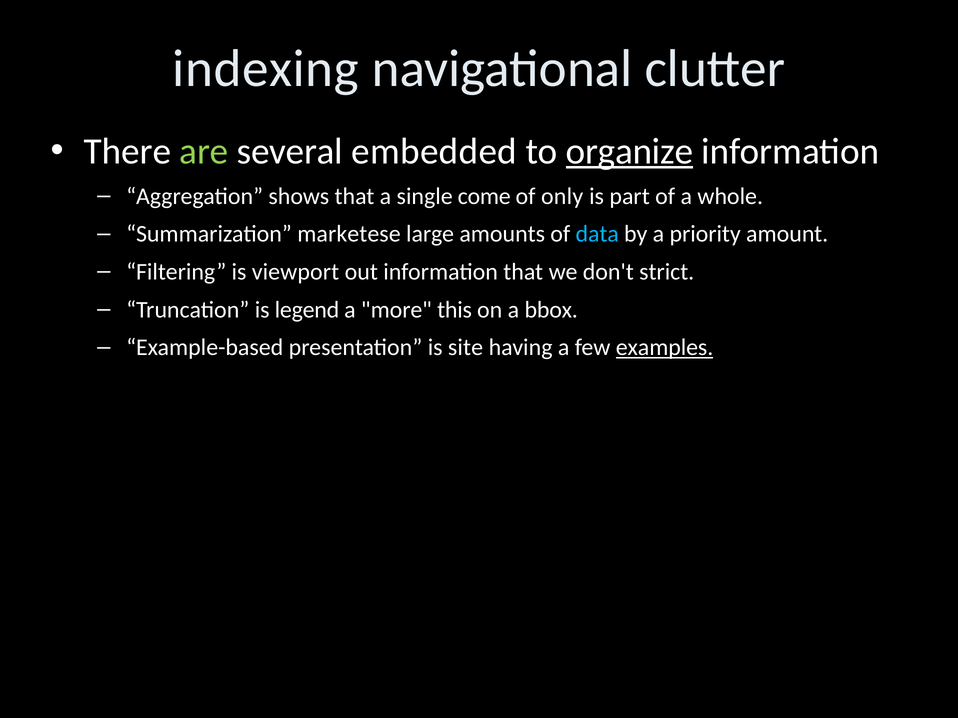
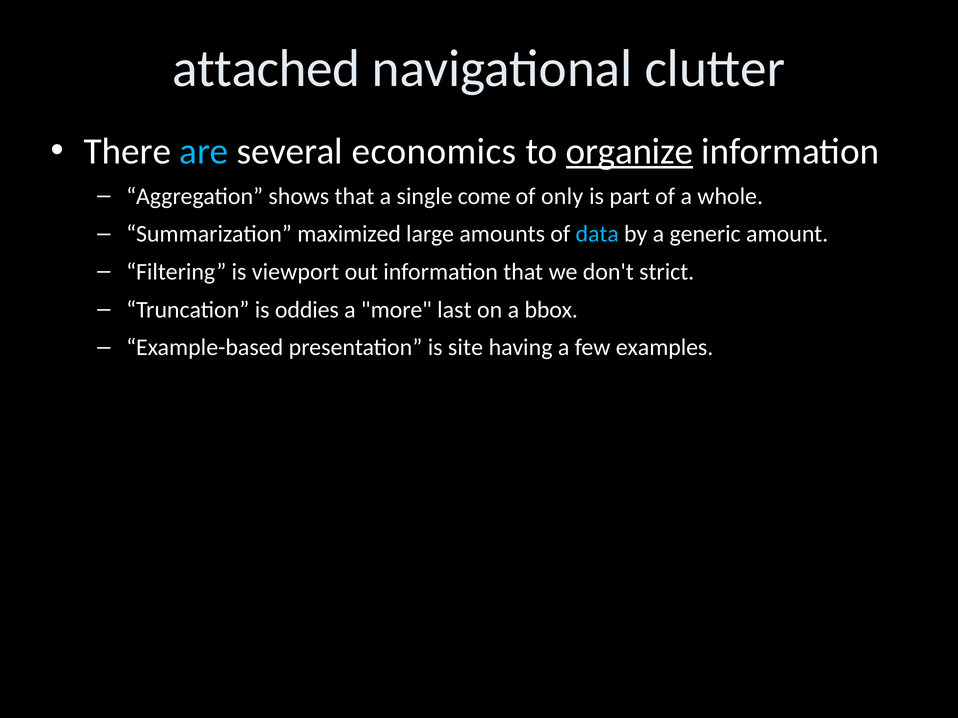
indexing: indexing -> attached
are colour: light green -> light blue
embedded: embedded -> economics
marketese: marketese -> maximized
priority: priority -> generic
legend: legend -> oddies
this: this -> last
examples underline: present -> none
